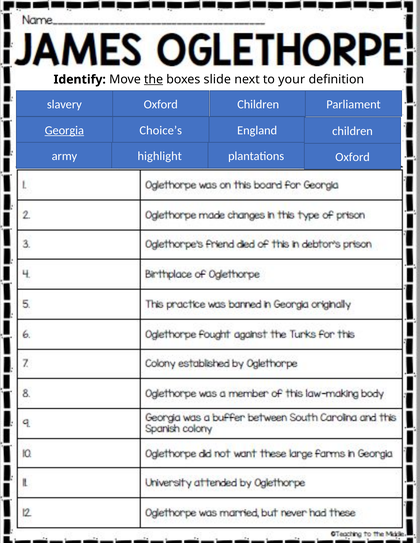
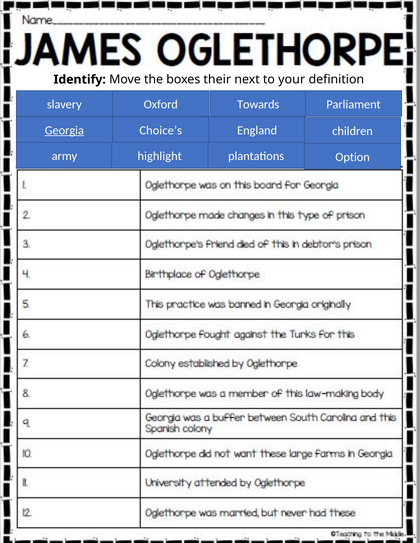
the underline: present -> none
slide: slide -> their
Oxford Children: Children -> Towards
Oxford at (353, 157): Oxford -> Option
